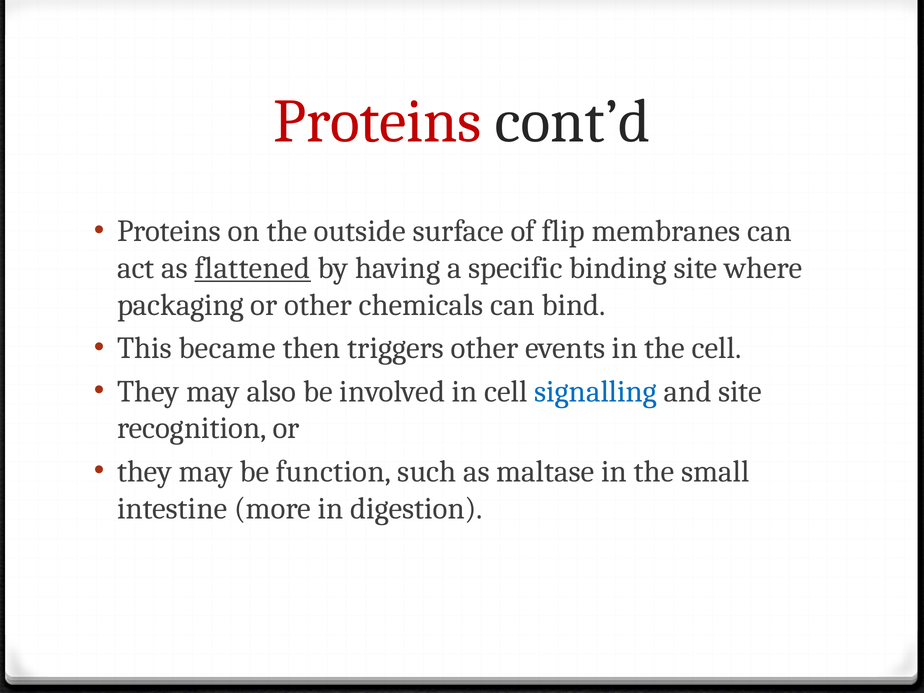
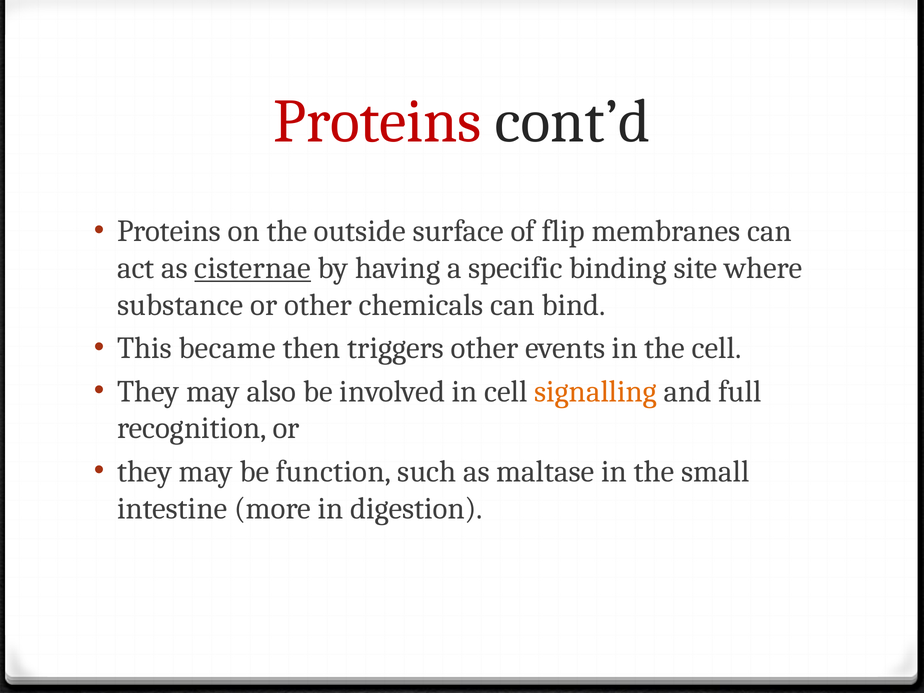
flattened: flattened -> cisternae
packaging: packaging -> substance
signalling colour: blue -> orange
and site: site -> full
